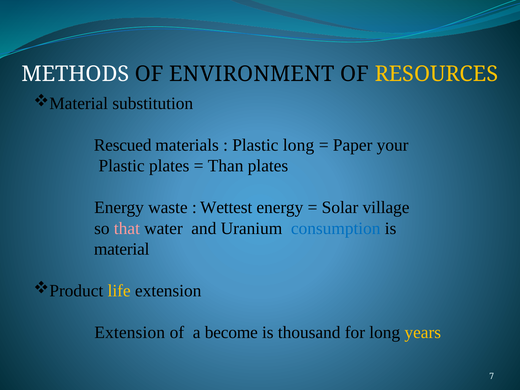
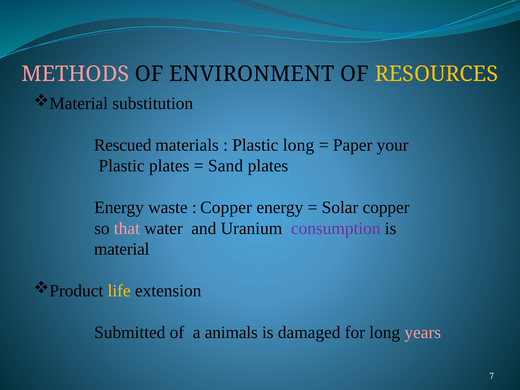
METHODS colour: white -> pink
Than: Than -> Sand
Wettest at (226, 208): Wettest -> Copper
Solar village: village -> copper
consumption colour: blue -> purple
Extension at (130, 332): Extension -> Submitted
become: become -> animals
thousand: thousand -> damaged
years colour: yellow -> pink
